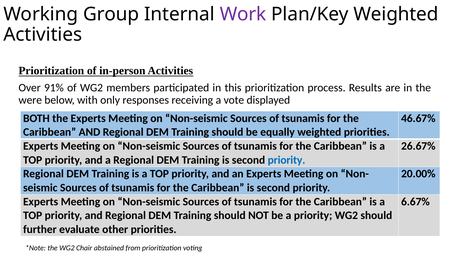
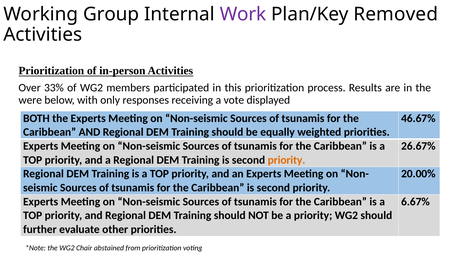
Plan/Key Weighted: Weighted -> Removed
91%: 91% -> 33%
priority at (287, 160) colour: blue -> orange
